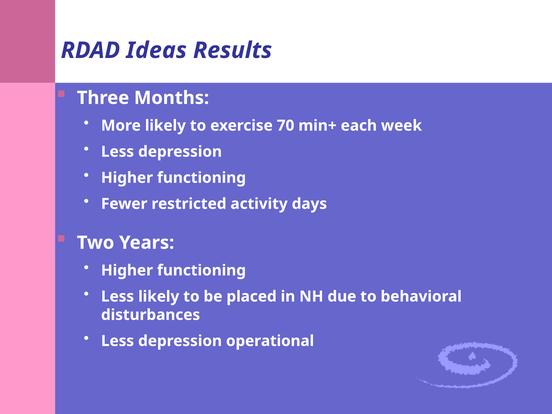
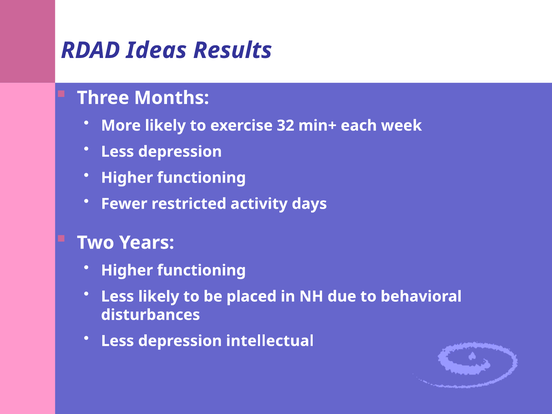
70: 70 -> 32
operational: operational -> intellectual
